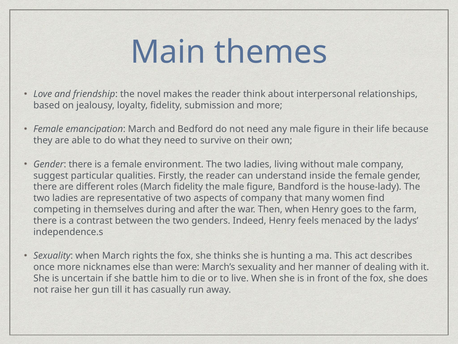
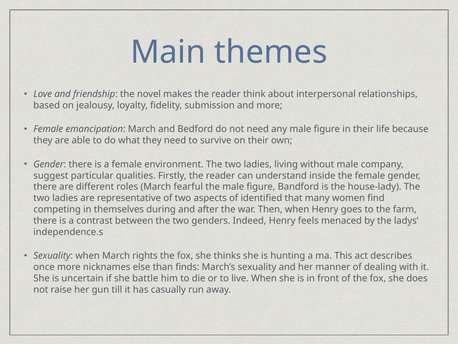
March fidelity: fidelity -> fearful
of company: company -> identified
were: were -> finds
